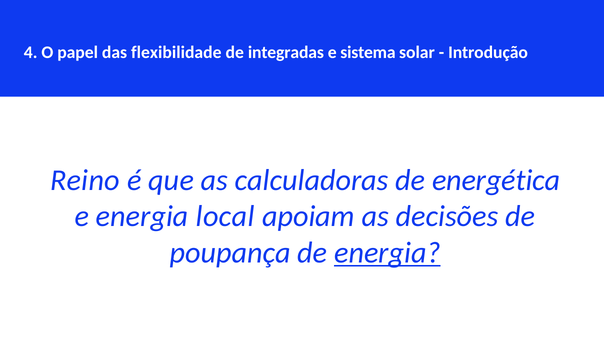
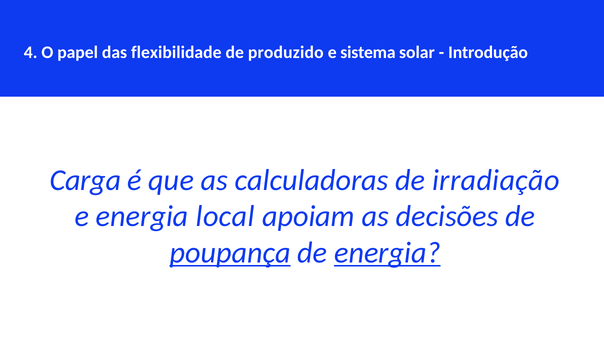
integradas: integradas -> produzido
Reino: Reino -> Carga
energética: energética -> irradiação
poupança underline: none -> present
